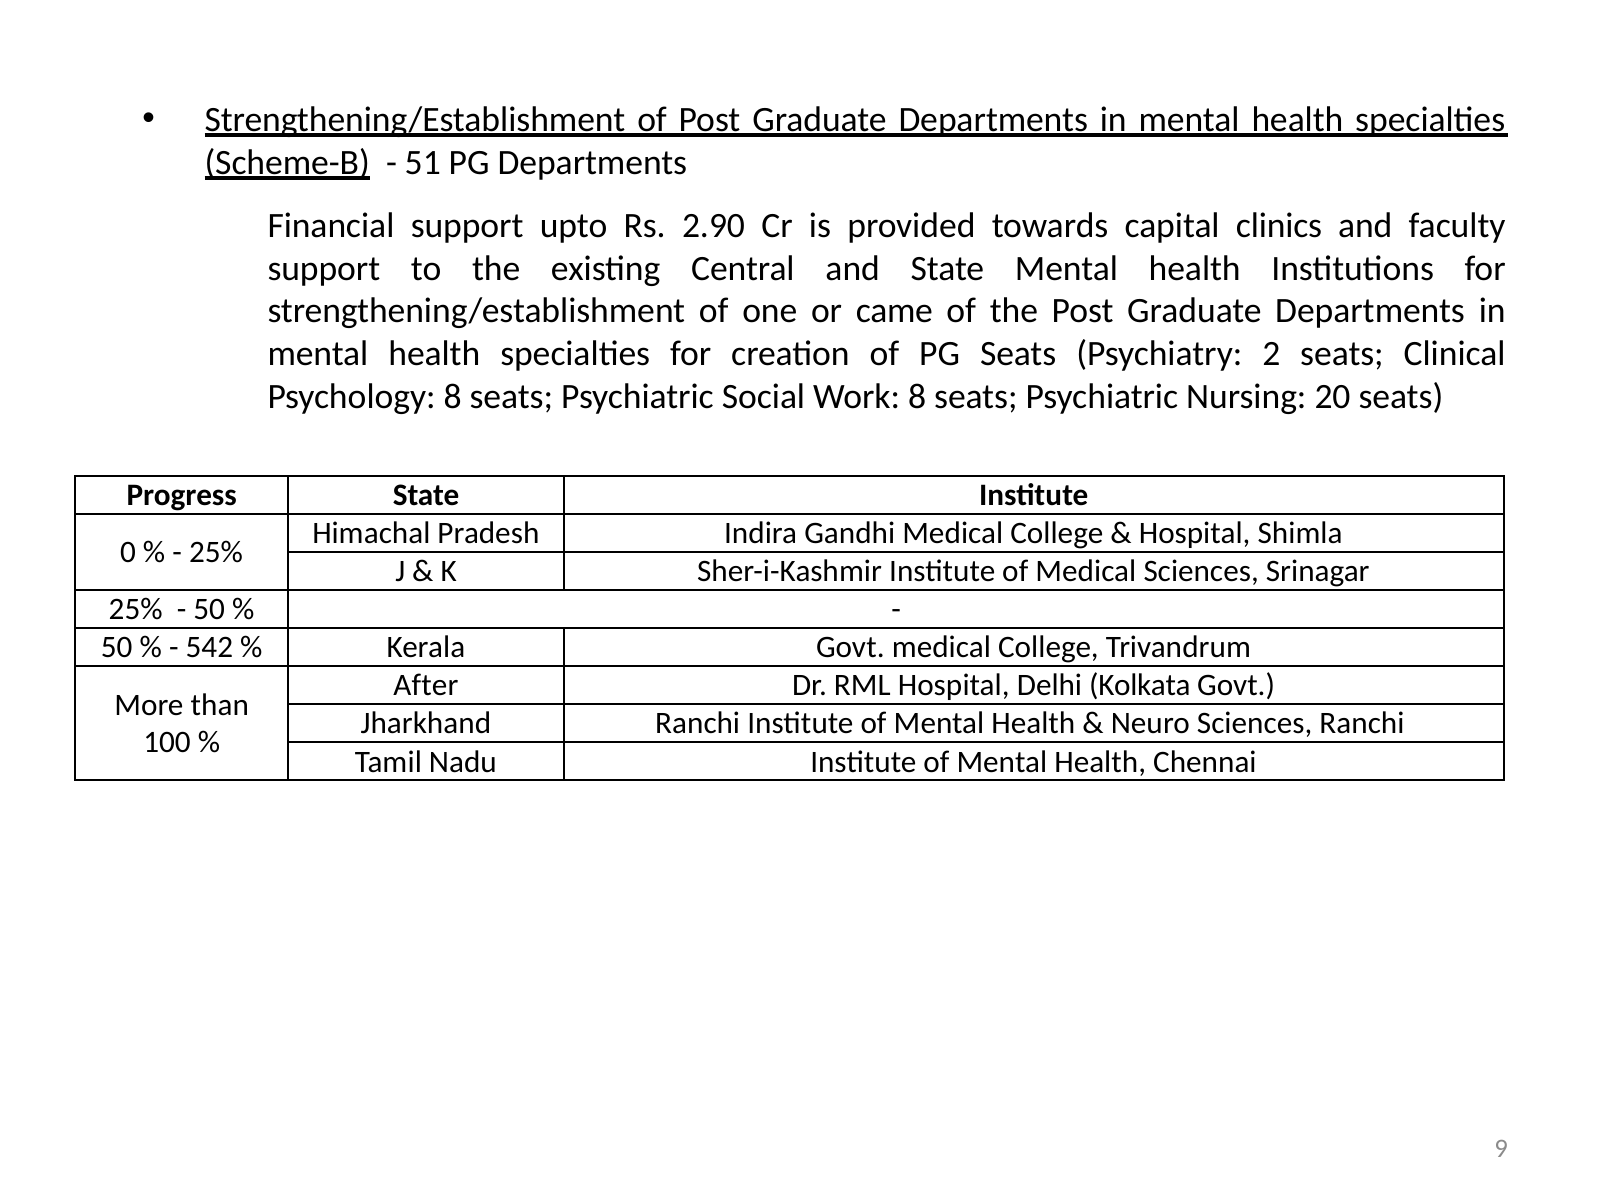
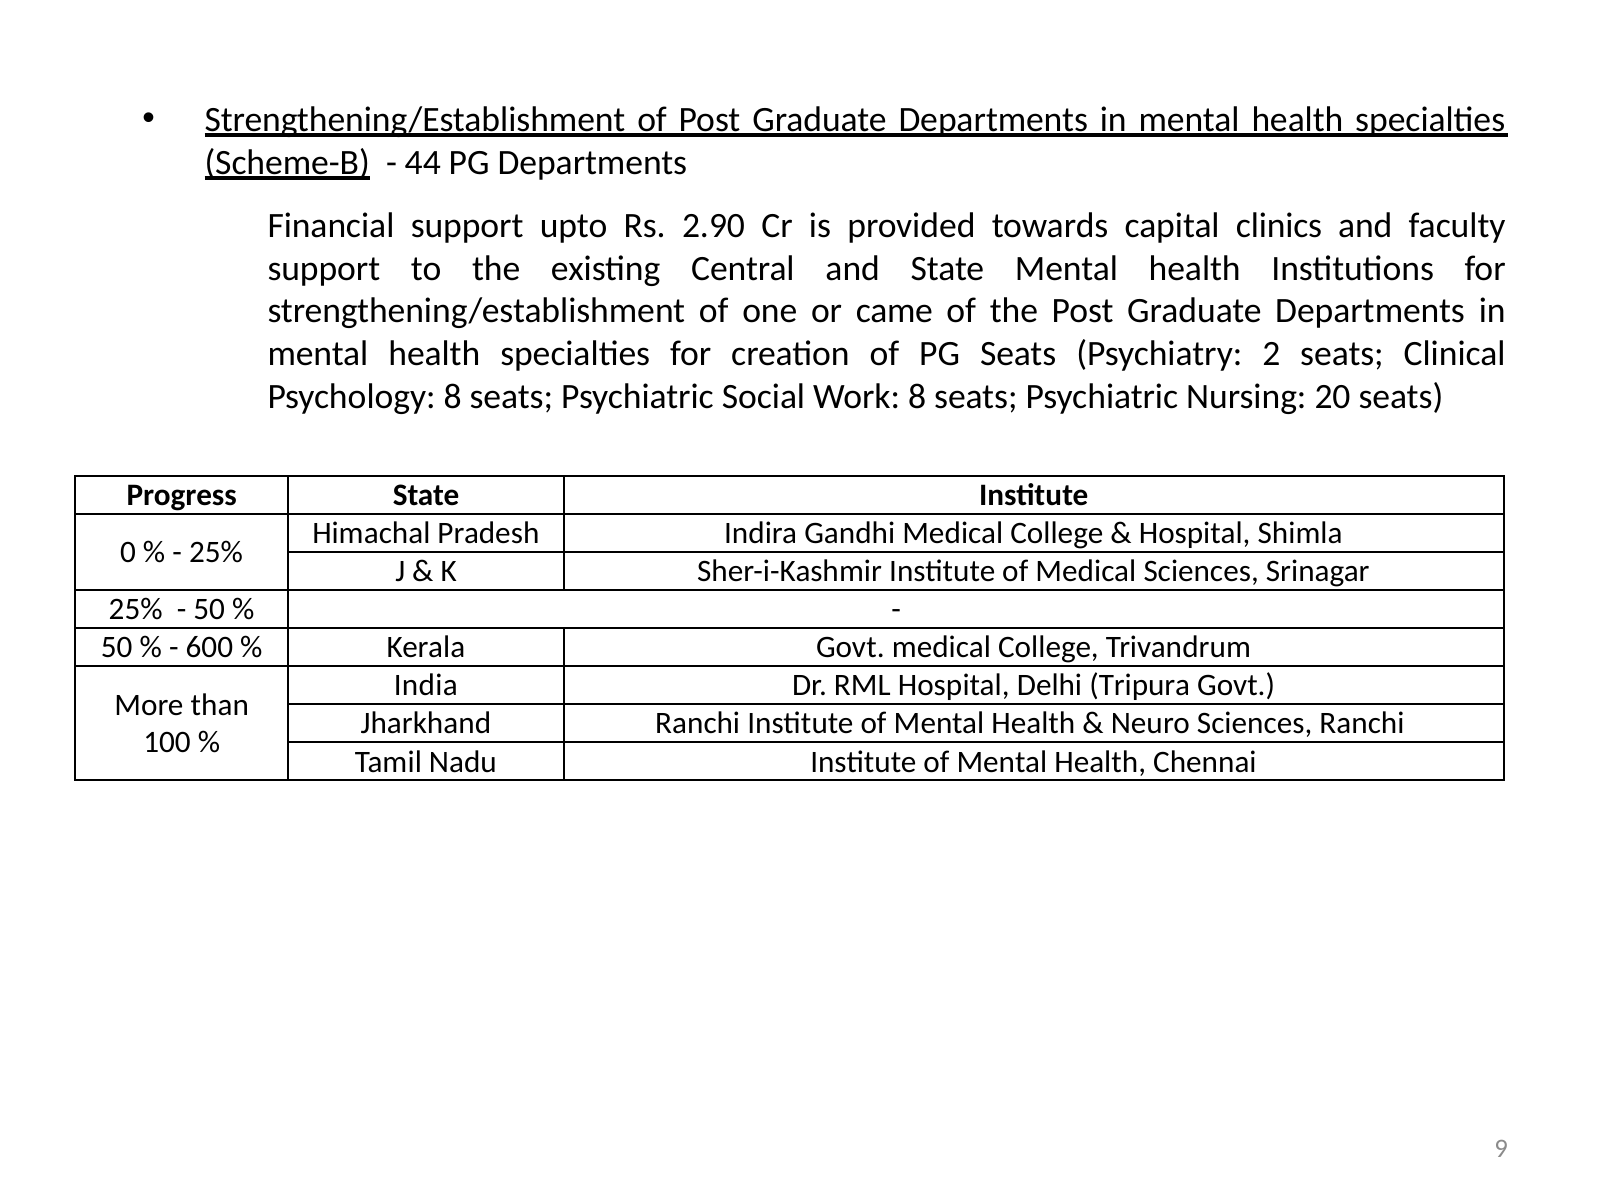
51: 51 -> 44
542: 542 -> 600
After: After -> India
Kolkata: Kolkata -> Tripura
